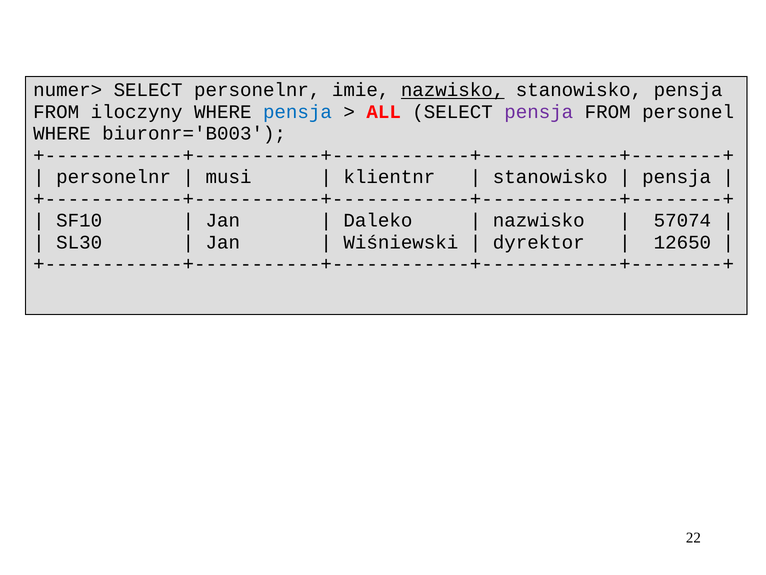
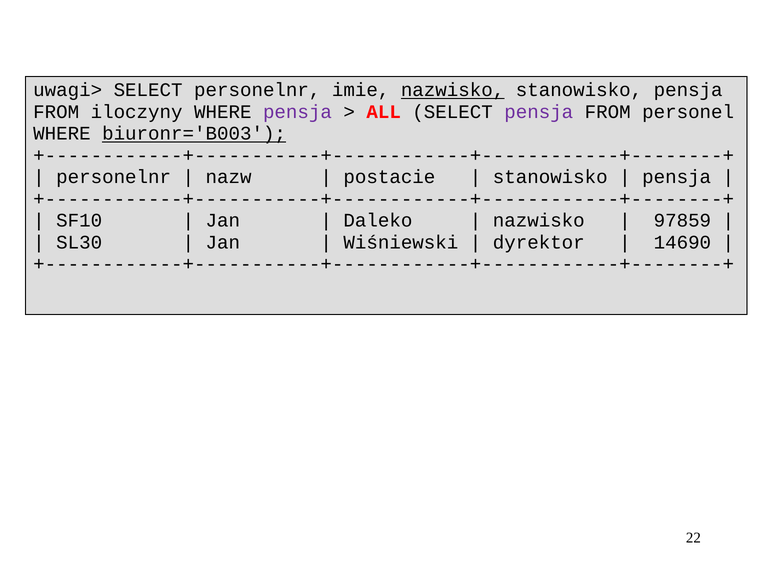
numer>: numer> -> uwagi>
pensja at (297, 112) colour: blue -> purple
biuronr='B003 underline: none -> present
musi: musi -> nazw
klientnr: klientnr -> postacie
57074: 57074 -> 97859
12650: 12650 -> 14690
